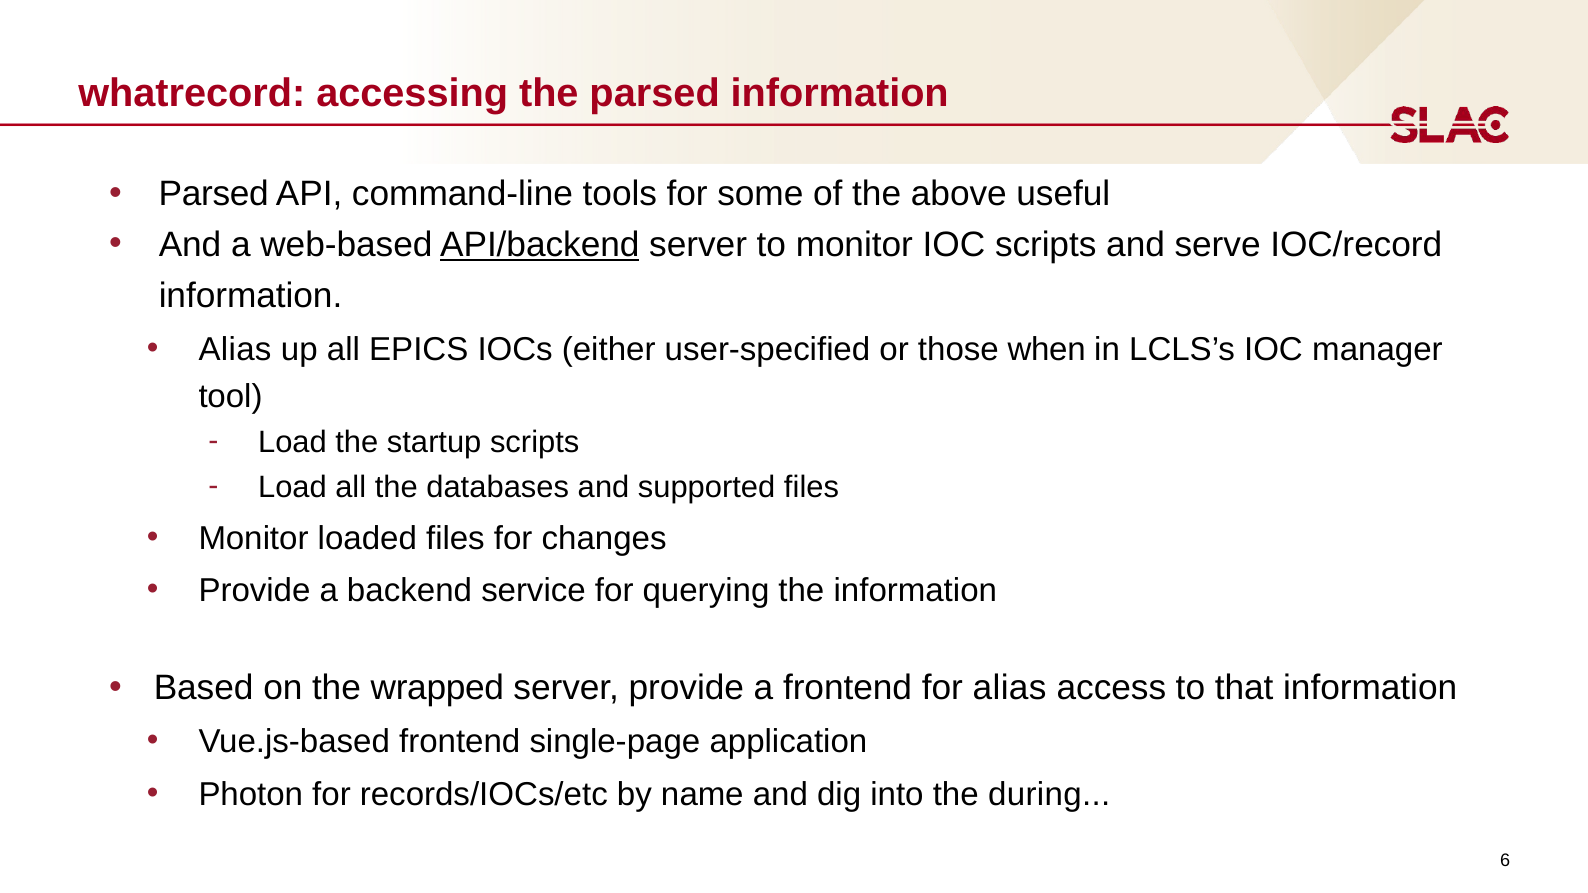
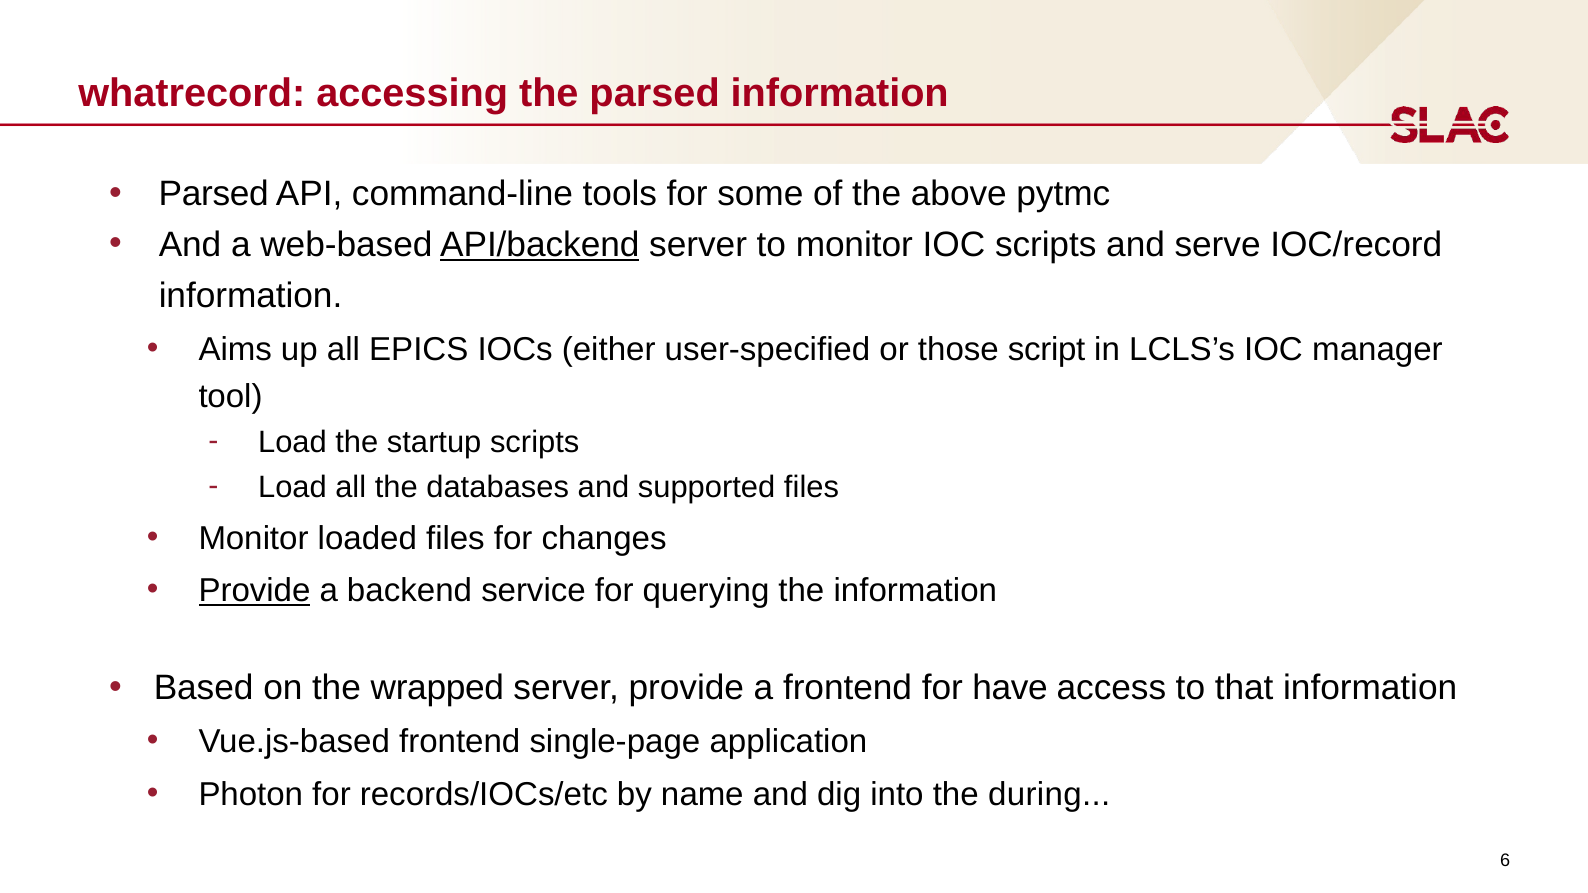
useful: useful -> pytmc
Alias at (235, 349): Alias -> Aims
when: when -> script
Provide at (254, 591) underline: none -> present
for alias: alias -> have
